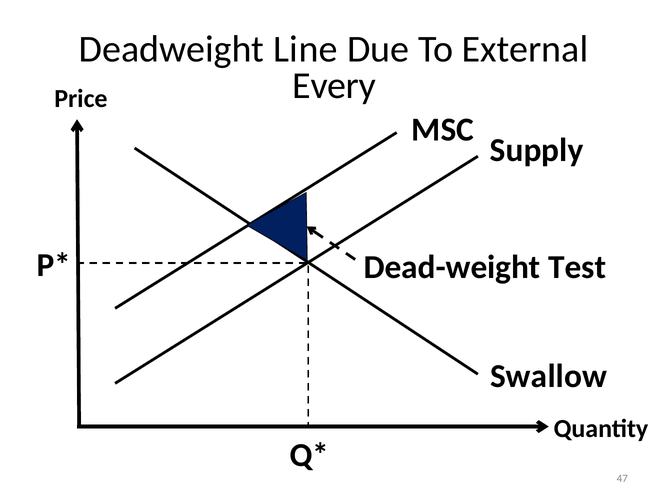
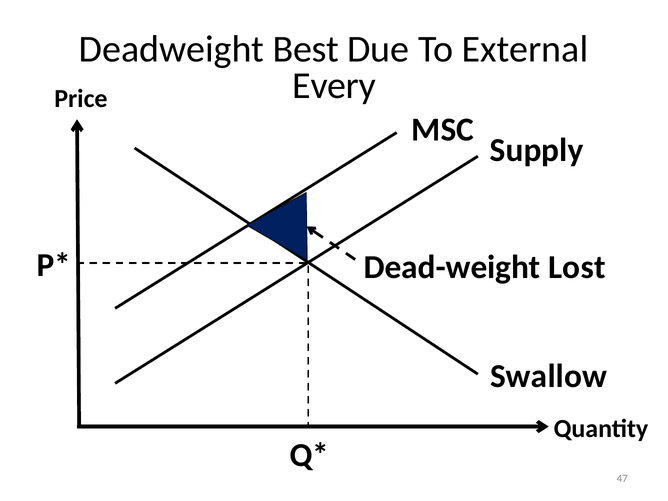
Line: Line -> Best
Test: Test -> Lost
